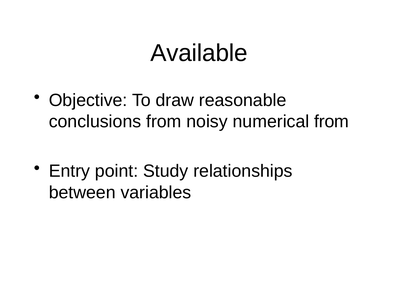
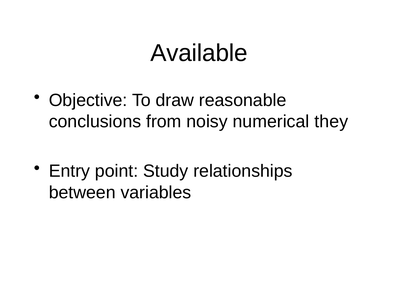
numerical from: from -> they
